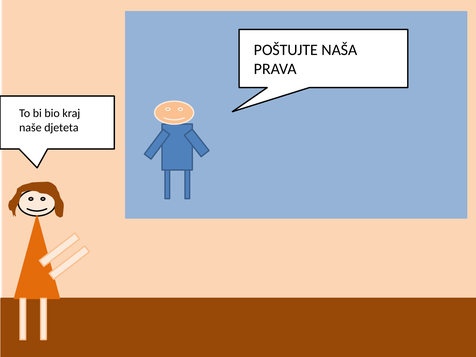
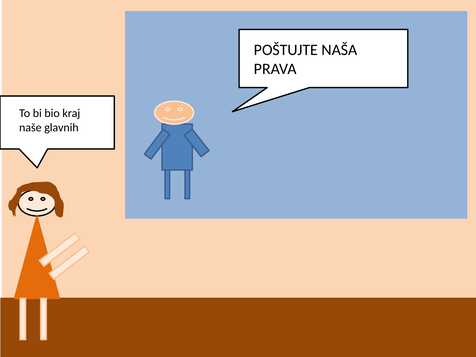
djeteta: djeteta -> glavnih
